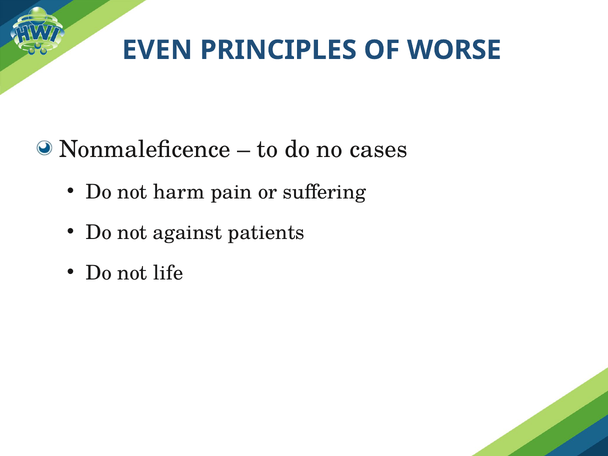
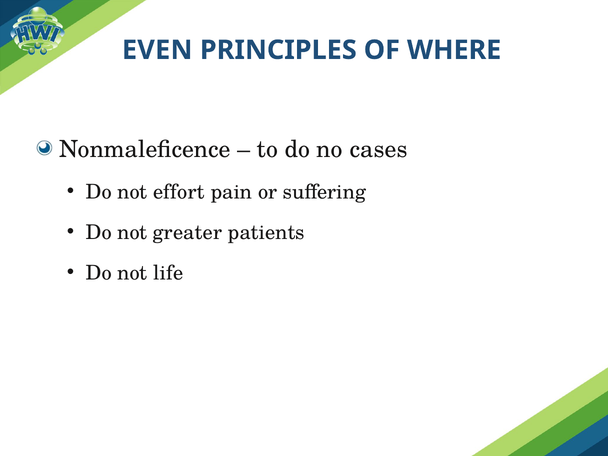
WORSE: WORSE -> WHERE
harm: harm -> effort
against: against -> greater
